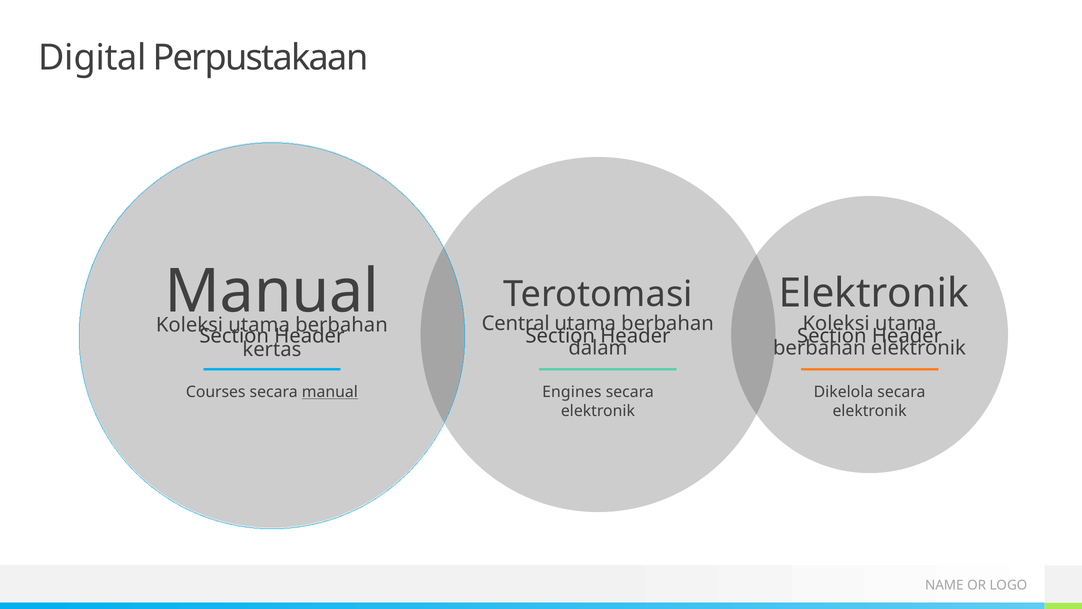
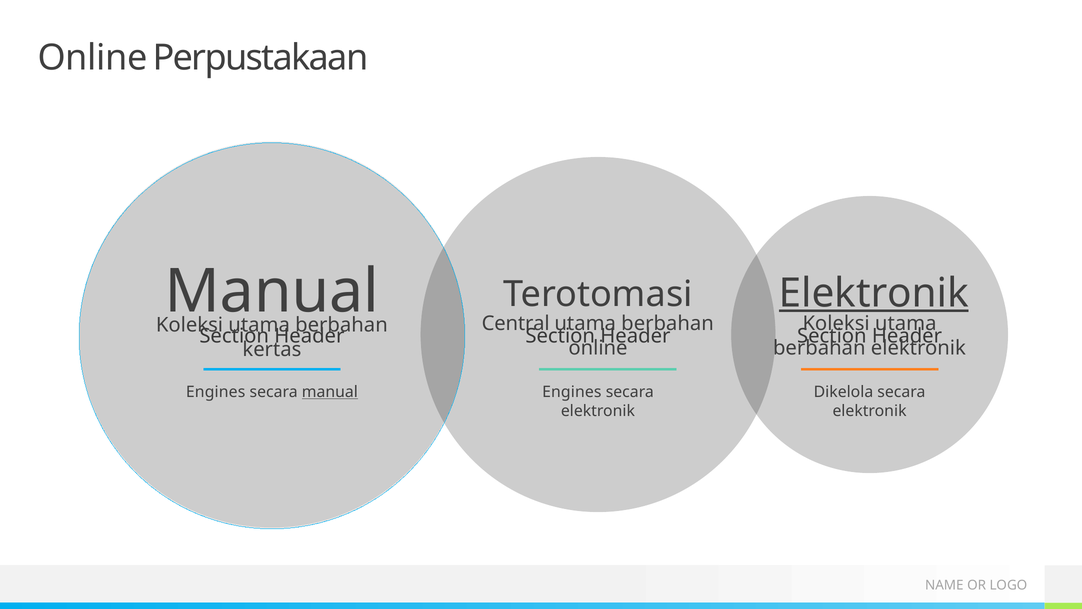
Digital at (93, 58): Digital -> Online
Elektronik at (874, 293) underline: none -> present
dalam at (598, 348): dalam -> online
Courses at (216, 392): Courses -> Engines
